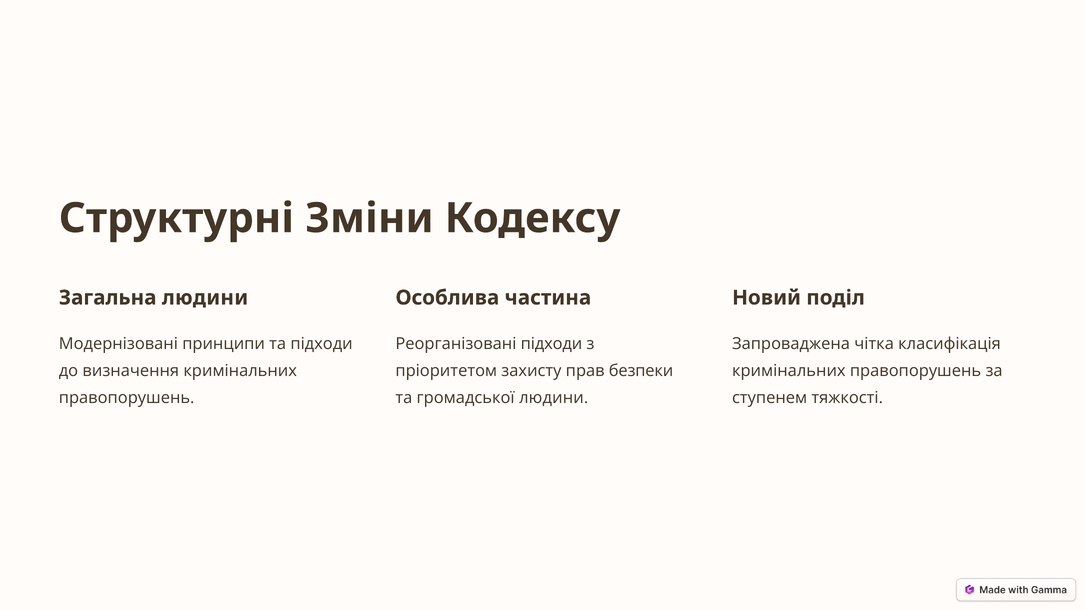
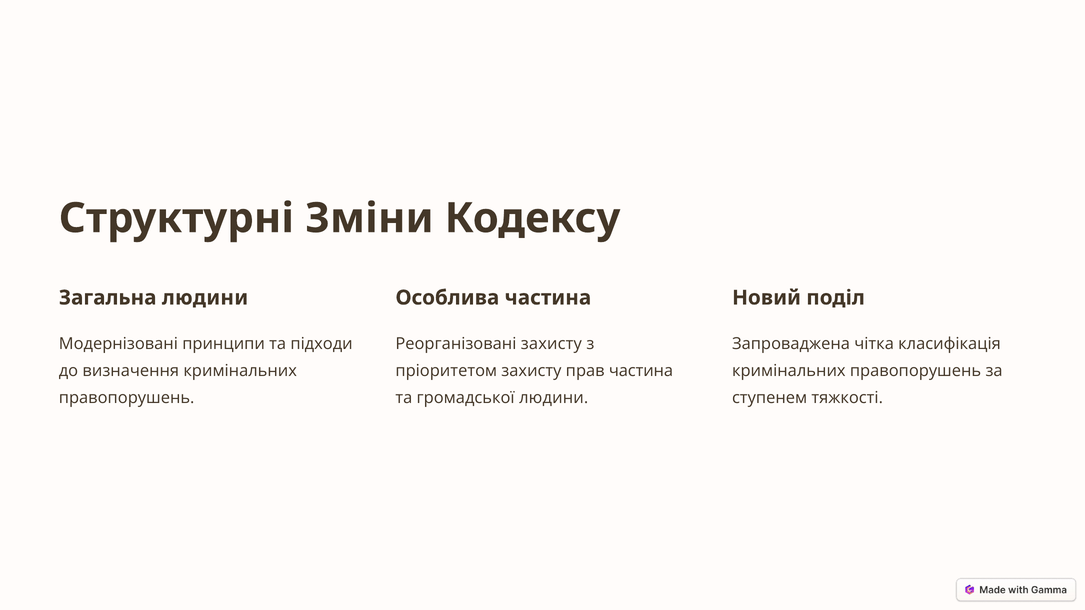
Реорганізовані підходи: підходи -> захисту
прав безпеки: безпеки -> частина
